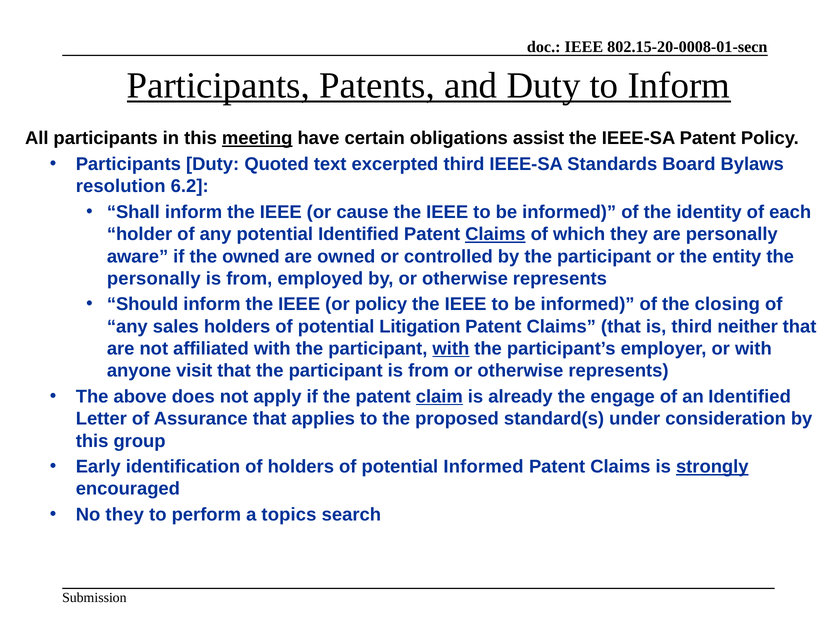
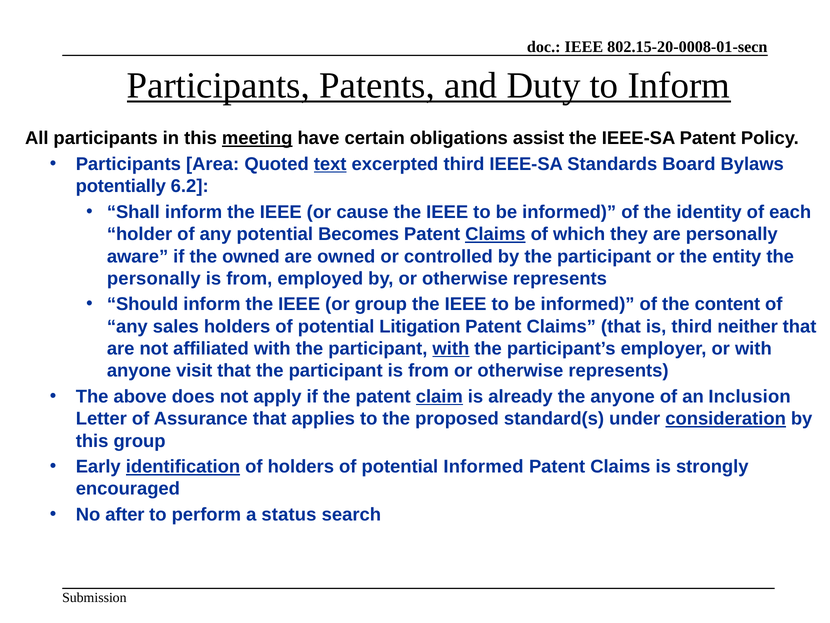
Participants Duty: Duty -> Area
text underline: none -> present
resolution: resolution -> potentially
potential Identified: Identified -> Becomes
or policy: policy -> group
closing: closing -> content
the engage: engage -> anyone
an Identified: Identified -> Inclusion
consideration underline: none -> present
identification underline: none -> present
strongly underline: present -> none
No they: they -> after
topics: topics -> status
